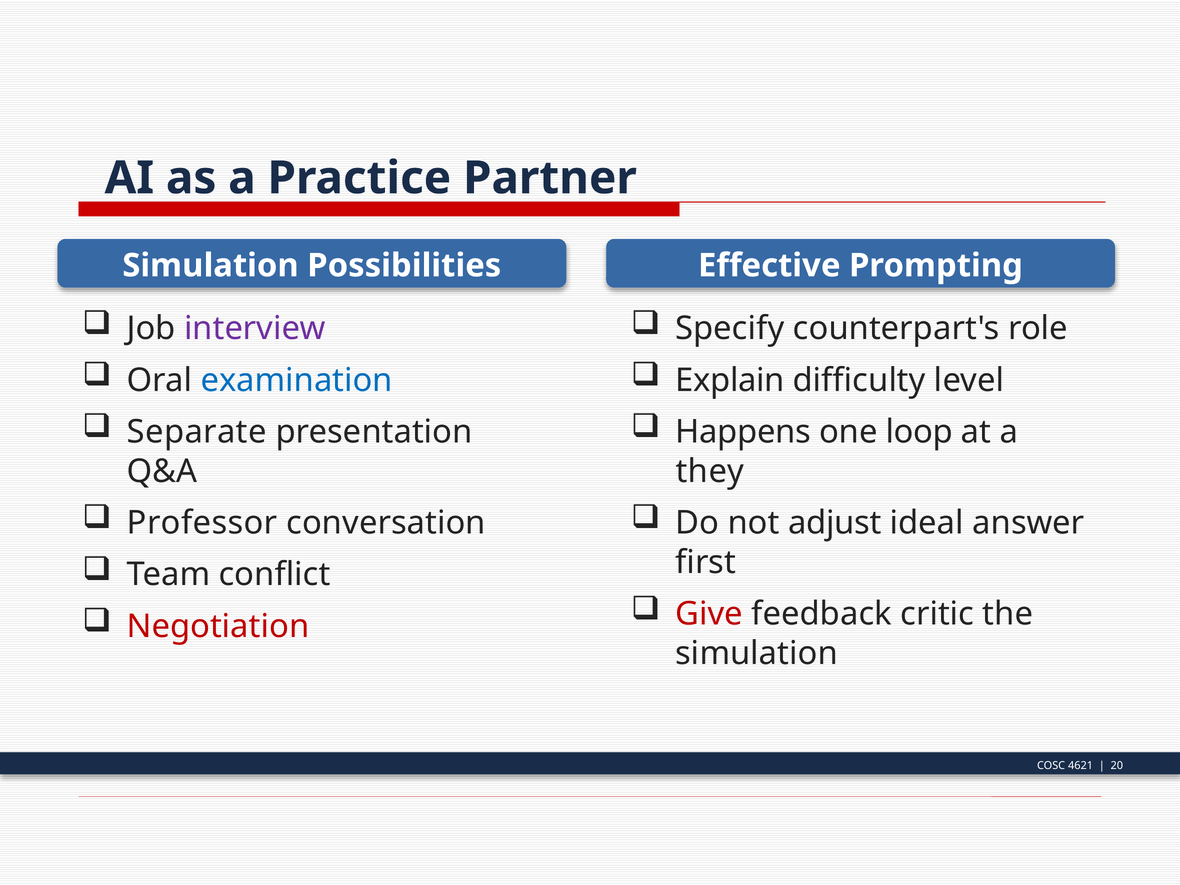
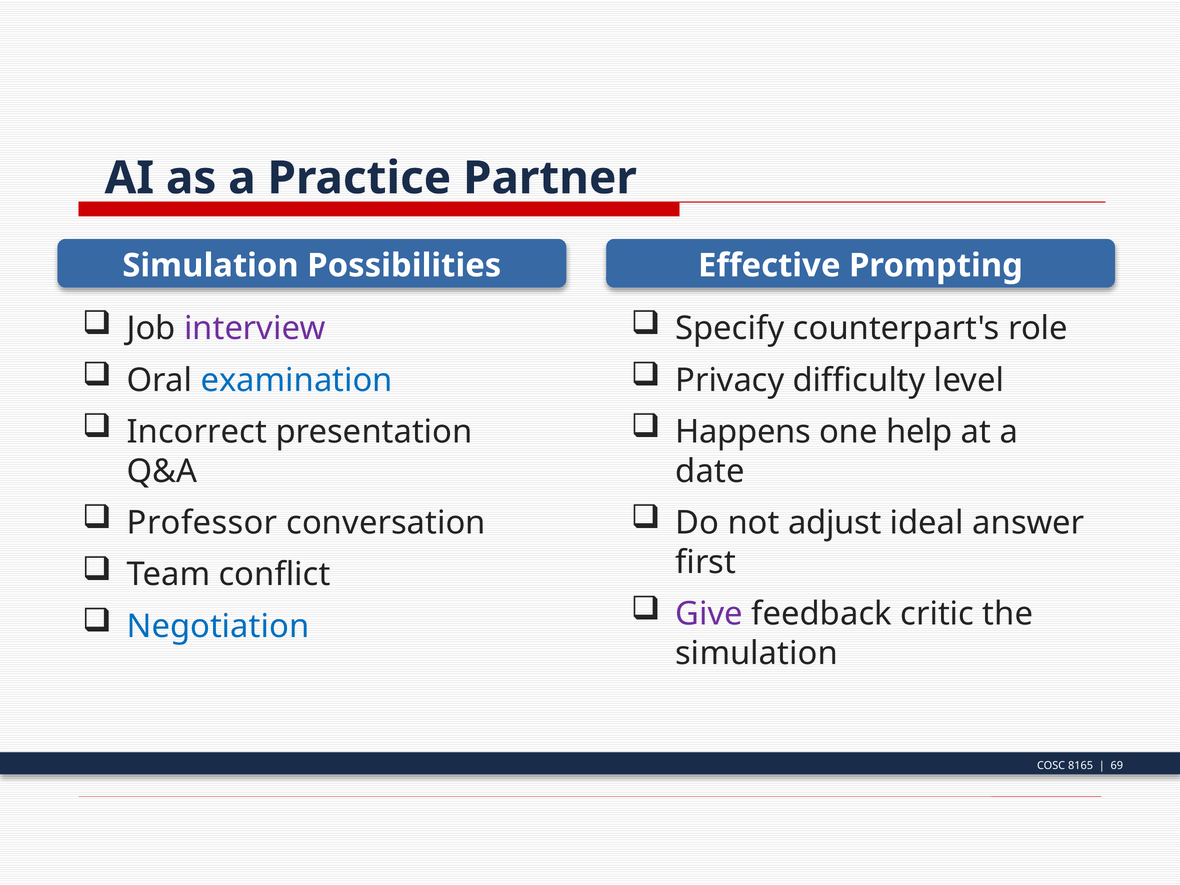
Explain: Explain -> Privacy
Separate: Separate -> Incorrect
loop: loop -> help
they: they -> date
Give colour: red -> purple
Negotiation colour: red -> blue
4621: 4621 -> 8165
20: 20 -> 69
